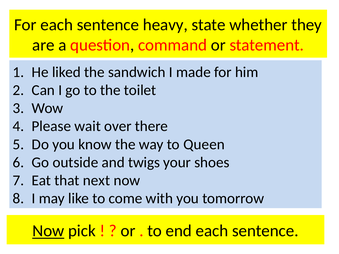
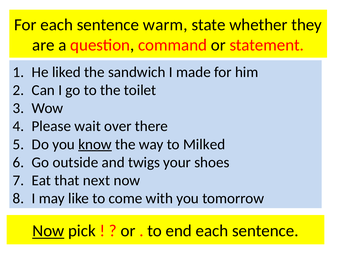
heavy: heavy -> warm
know underline: none -> present
Queen: Queen -> Milked
